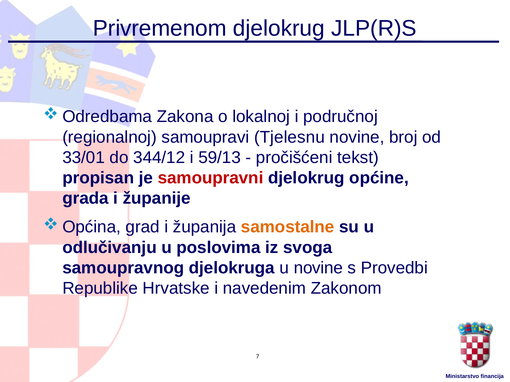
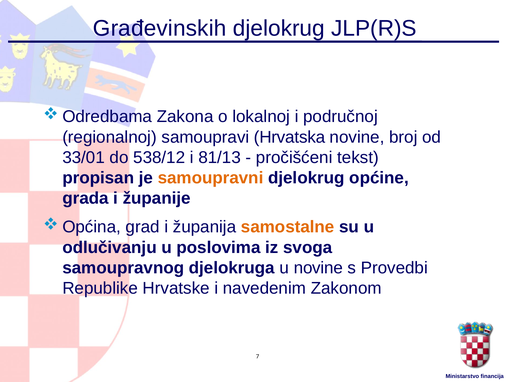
Privremenom: Privremenom -> Građevinskih
Tjelesnu: Tjelesnu -> Hrvatska
344/12: 344/12 -> 538/12
59/13: 59/13 -> 81/13
samoupravni colour: red -> orange
